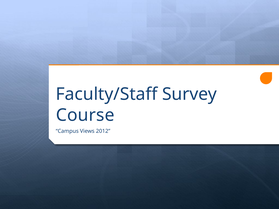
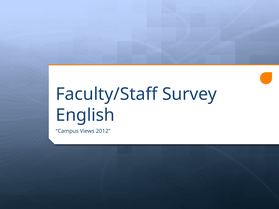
Course: Course -> English
